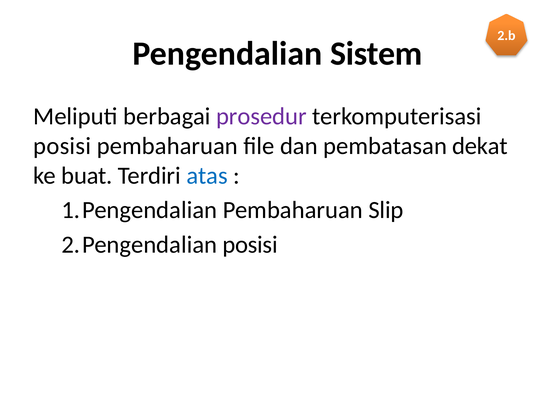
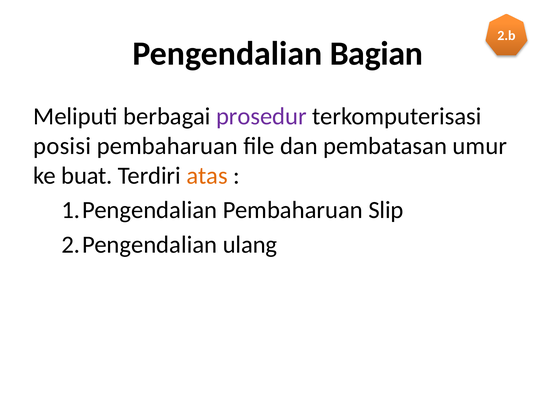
Sistem: Sistem -> Bagian
dekat: dekat -> umur
atas colour: blue -> orange
posisi at (250, 245): posisi -> ulang
